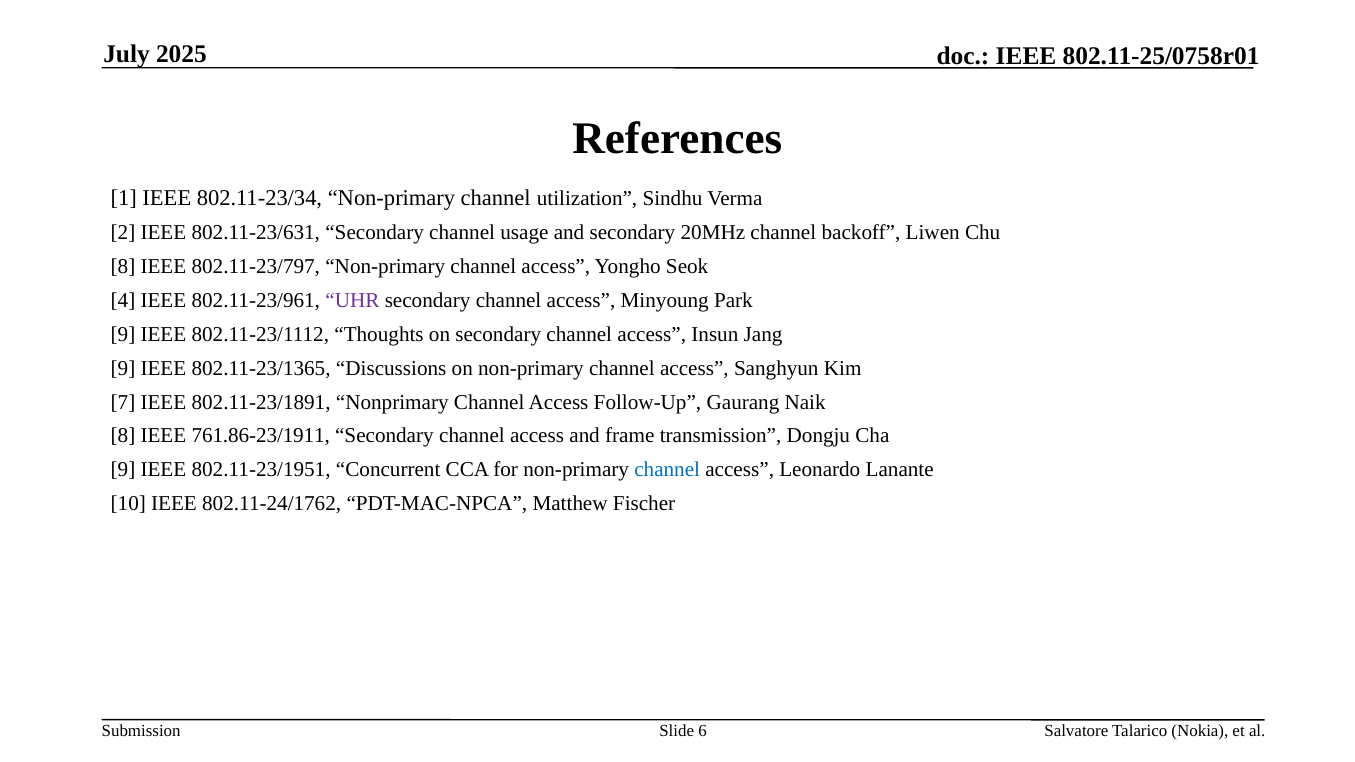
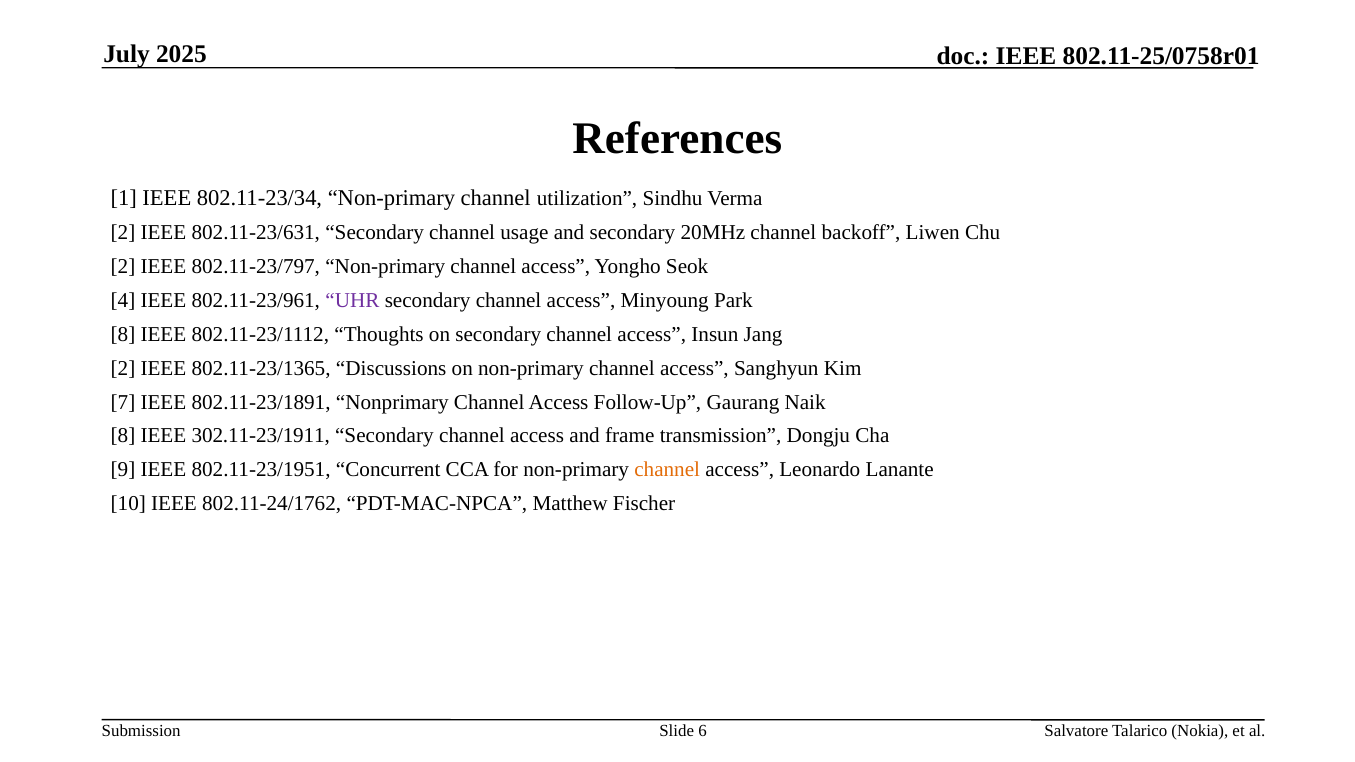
8 at (123, 267): 8 -> 2
9 at (123, 334): 9 -> 8
9 at (123, 368): 9 -> 2
761.86-23/1911: 761.86-23/1911 -> 302.11-23/1911
channel at (667, 470) colour: blue -> orange
